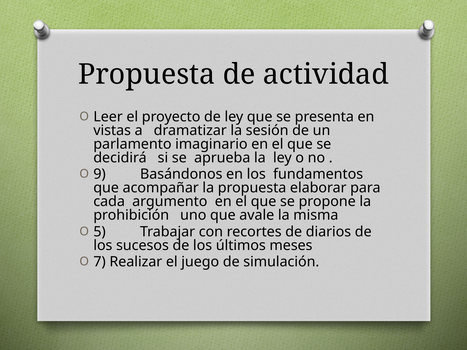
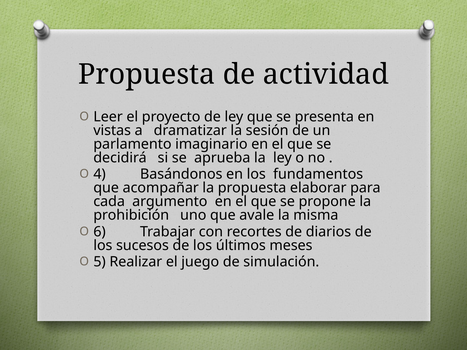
9: 9 -> 4
5: 5 -> 6
7: 7 -> 5
